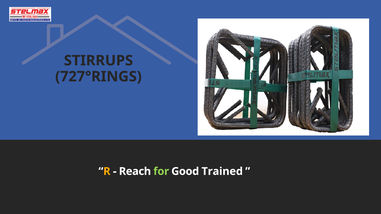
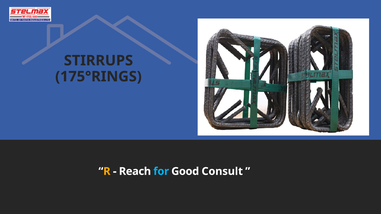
727°RINGS: 727°RINGS -> 175°RINGS
for colour: light green -> light blue
Trained: Trained -> Consult
